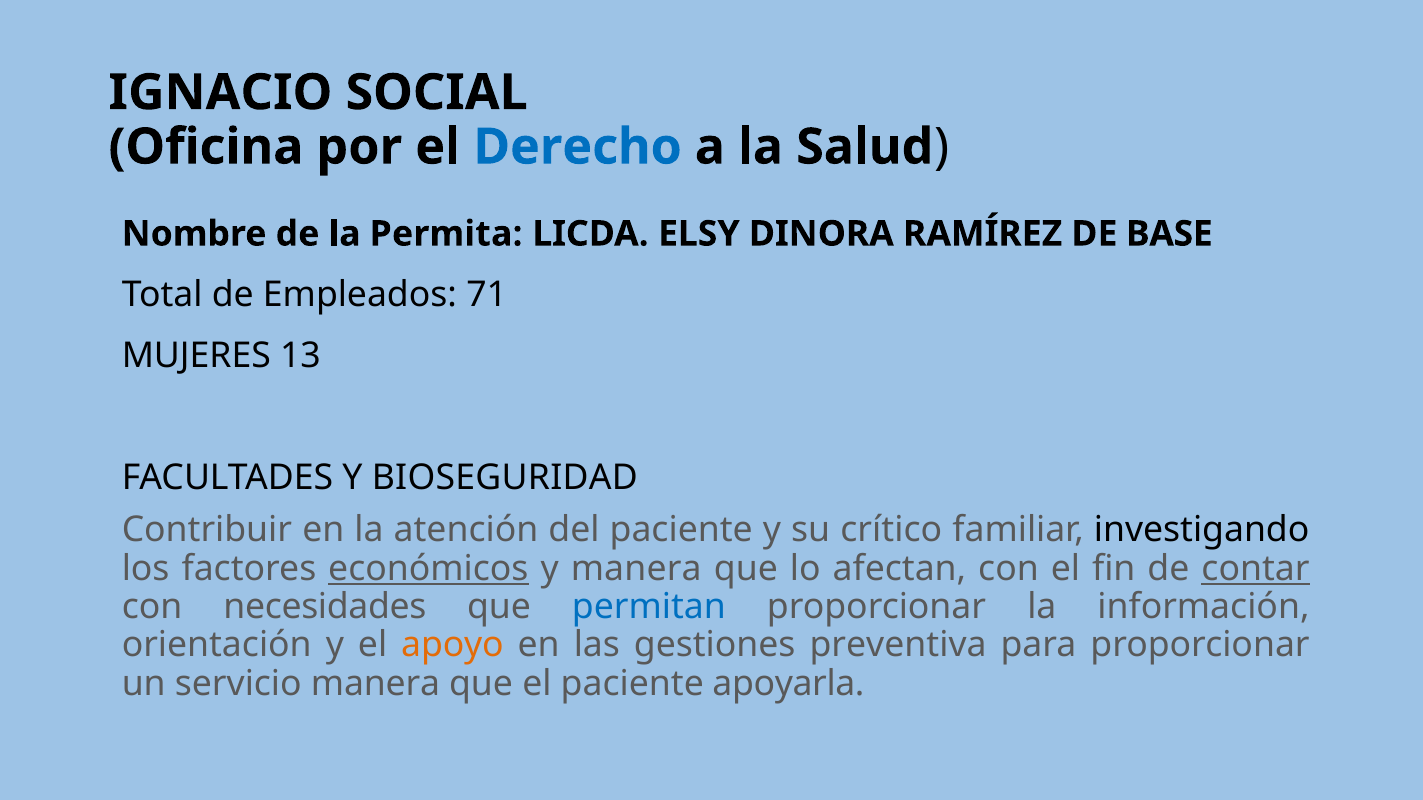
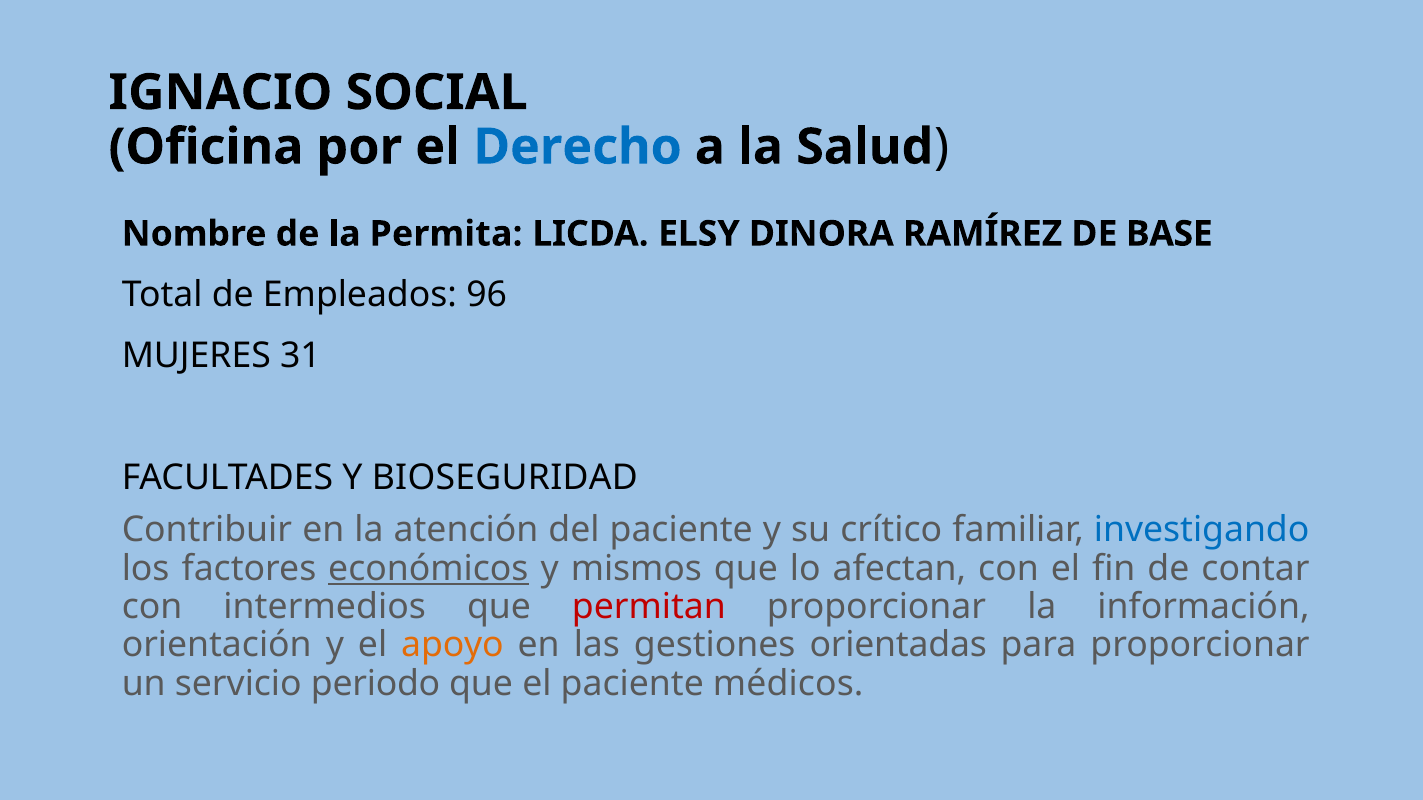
71: 71 -> 96
13: 13 -> 31
investigando colour: black -> blue
y manera: manera -> mismos
contar underline: present -> none
necesidades: necesidades -> intermedios
permitan colour: blue -> red
preventiva: preventiva -> orientadas
servicio manera: manera -> periodo
apoyarla: apoyarla -> médicos
